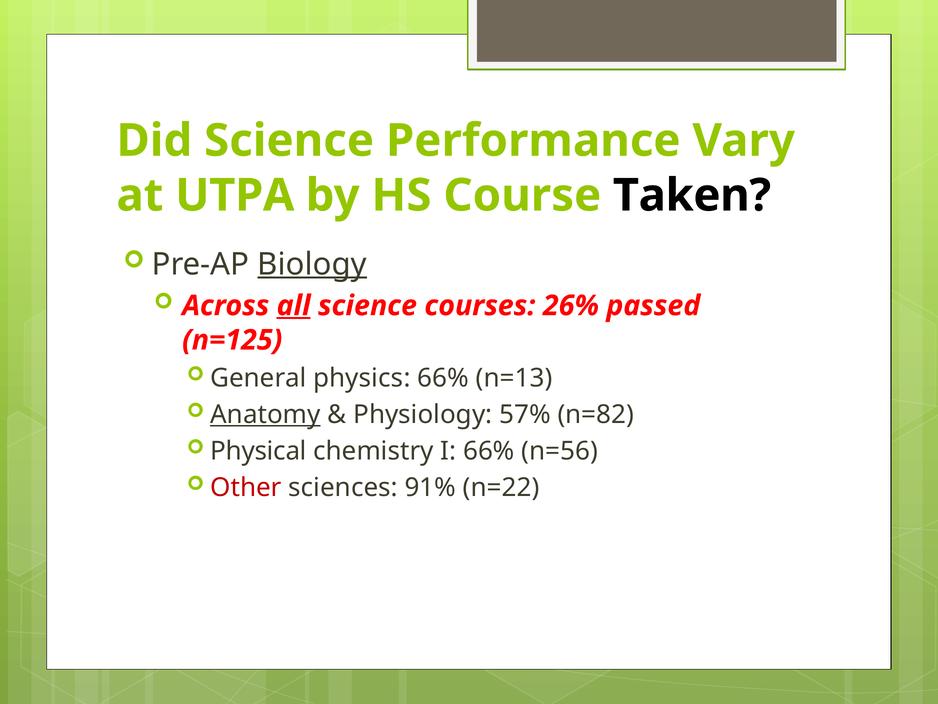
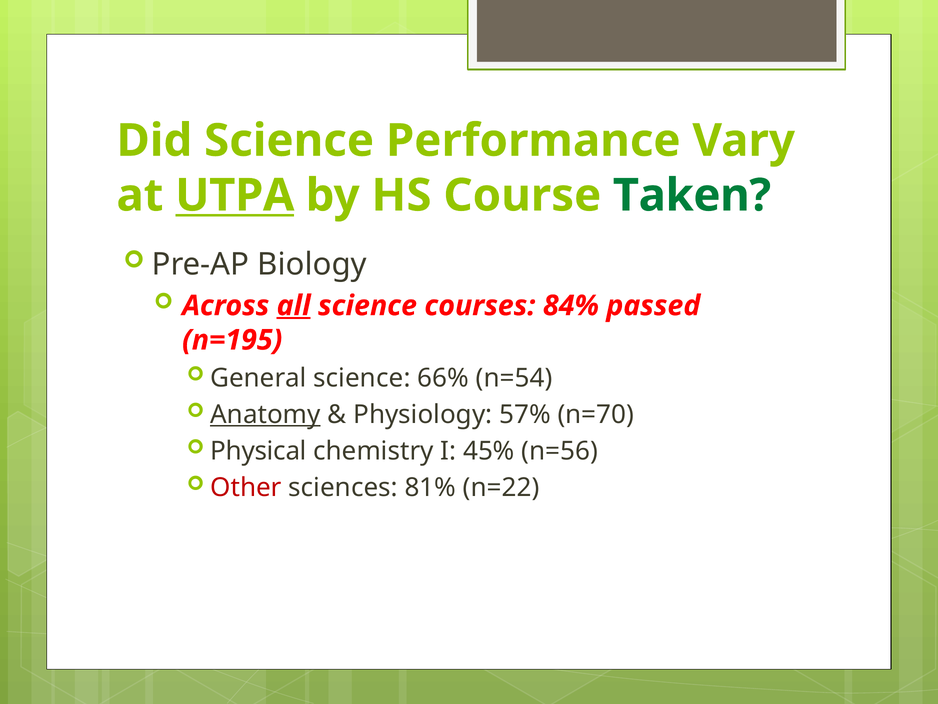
UTPA underline: none -> present
Taken colour: black -> green
Biology underline: present -> none
26%: 26% -> 84%
n=125: n=125 -> n=195
General physics: physics -> science
n=13: n=13 -> n=54
n=82: n=82 -> n=70
I 66%: 66% -> 45%
91%: 91% -> 81%
